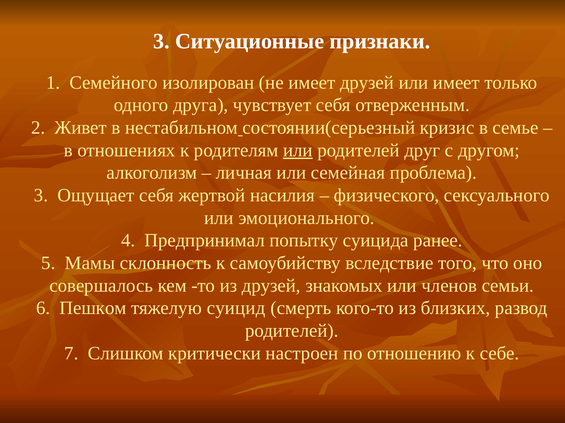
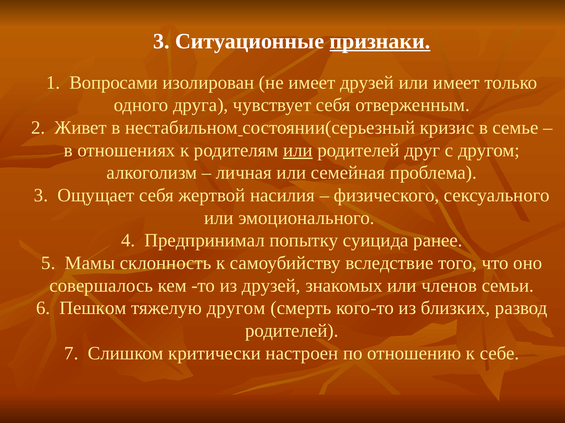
признаки underline: none -> present
Семейного: Семейного -> Вопросами
тяжелую суицид: суицид -> другом
